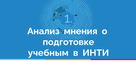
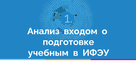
мнения: мнения -> входом
ИНТИ: ИНТИ -> ИФЭУ
